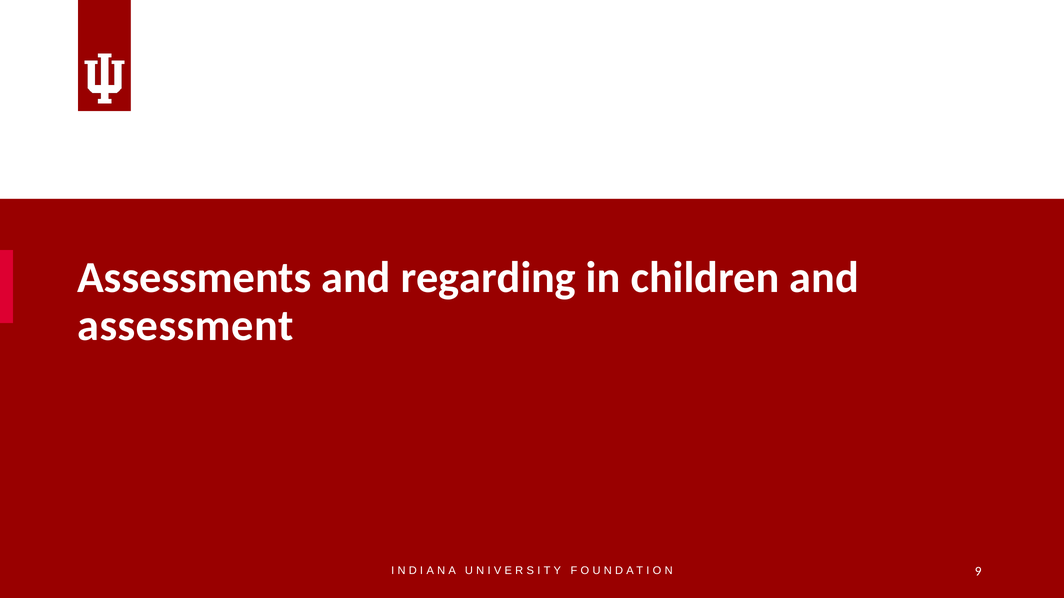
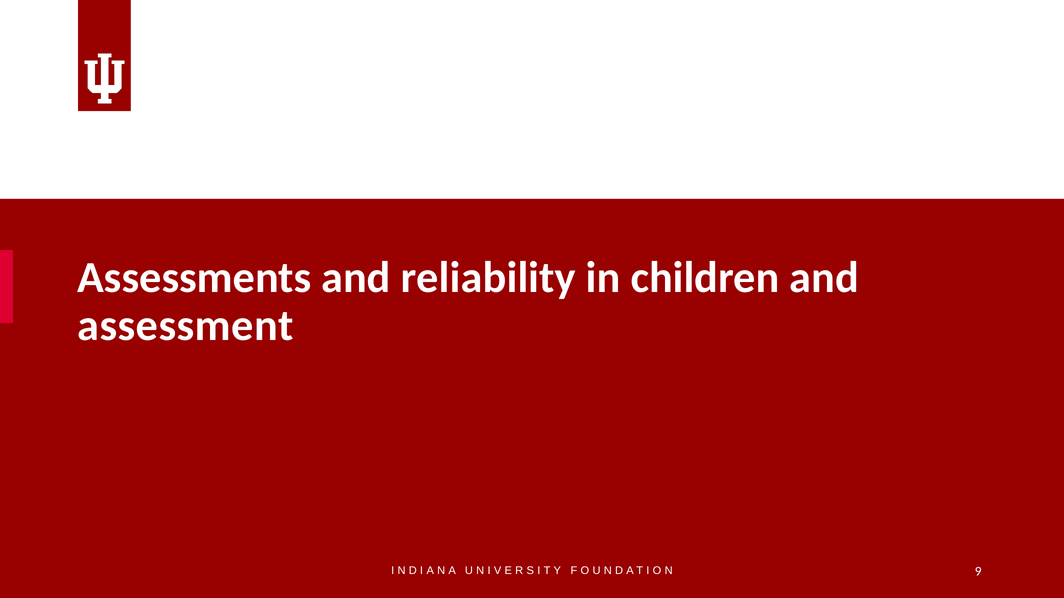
regarding: regarding -> reliability
